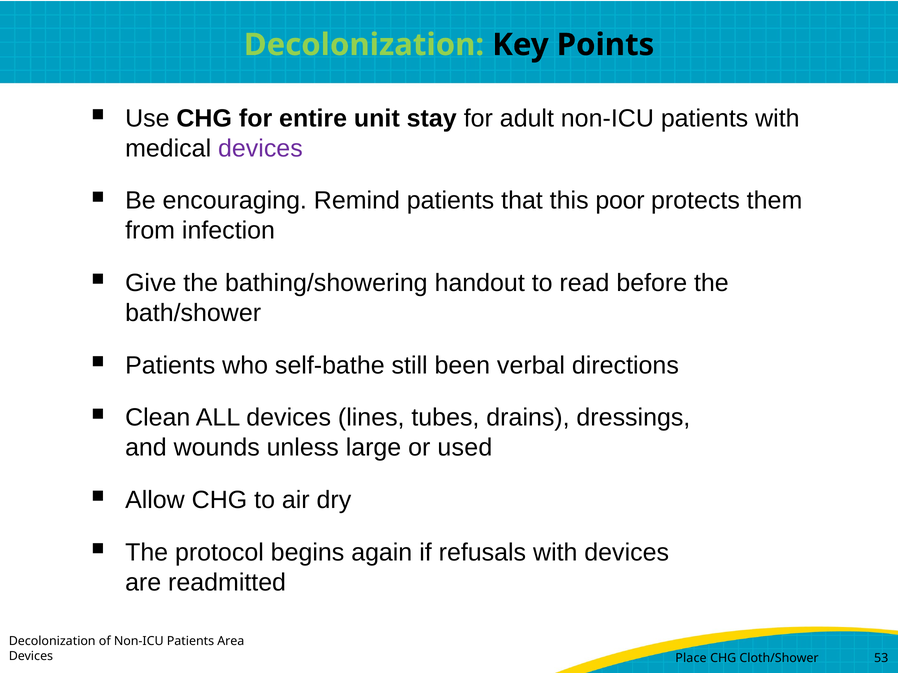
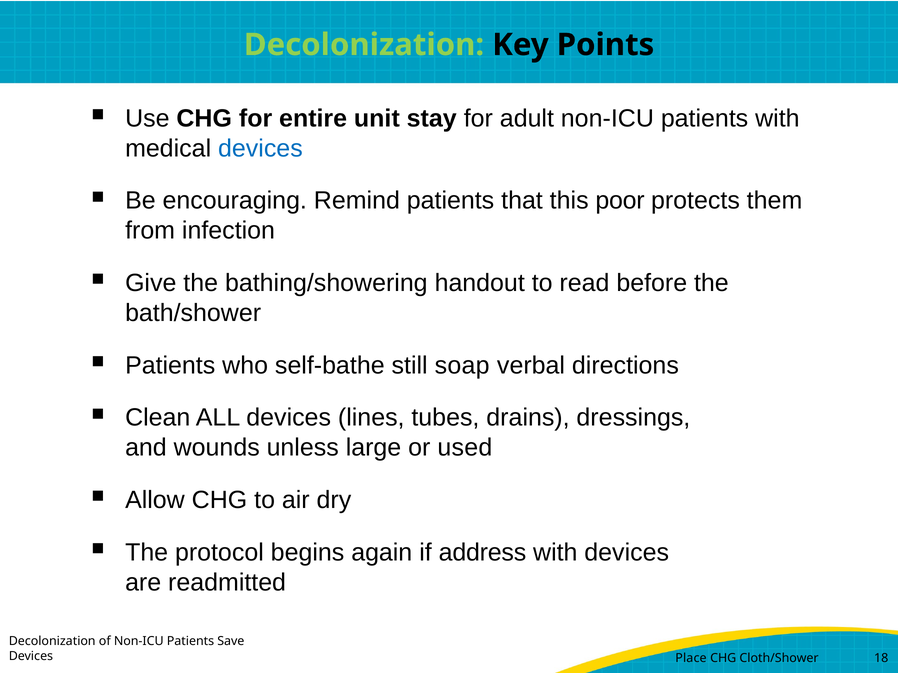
devices at (260, 148) colour: purple -> blue
been: been -> soap
refusals: refusals -> address
Area: Area -> Save
53: 53 -> 18
